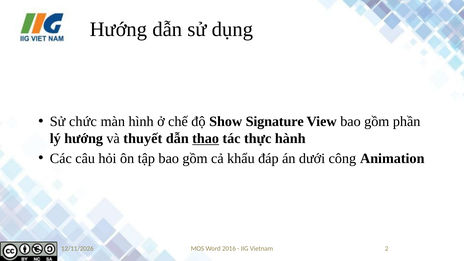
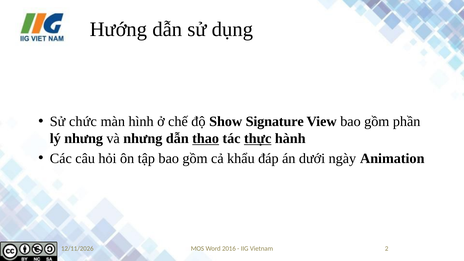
lý hướng: hướng -> nhưng
và thuyết: thuyết -> nhưng
thực underline: none -> present
công: công -> ngày
